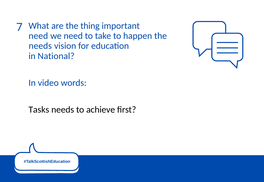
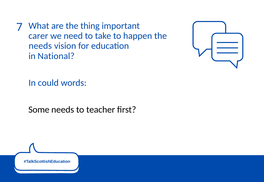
need at (38, 36): need -> carer
video: video -> could
Tasks: Tasks -> Some
achieve: achieve -> teacher
